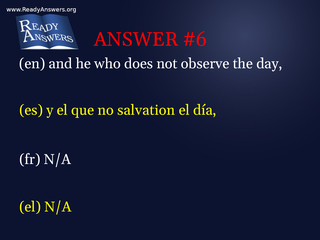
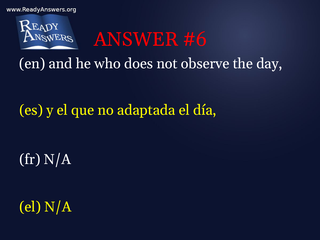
salvation: salvation -> adaptada
